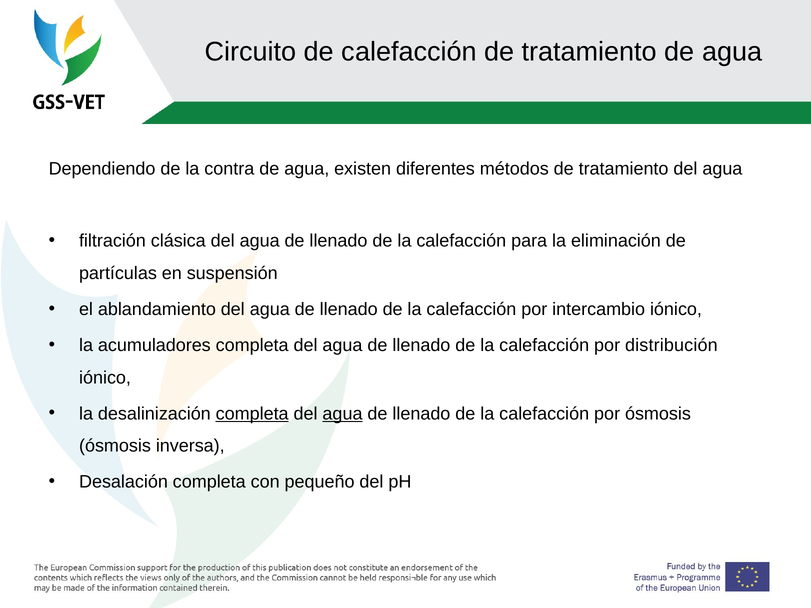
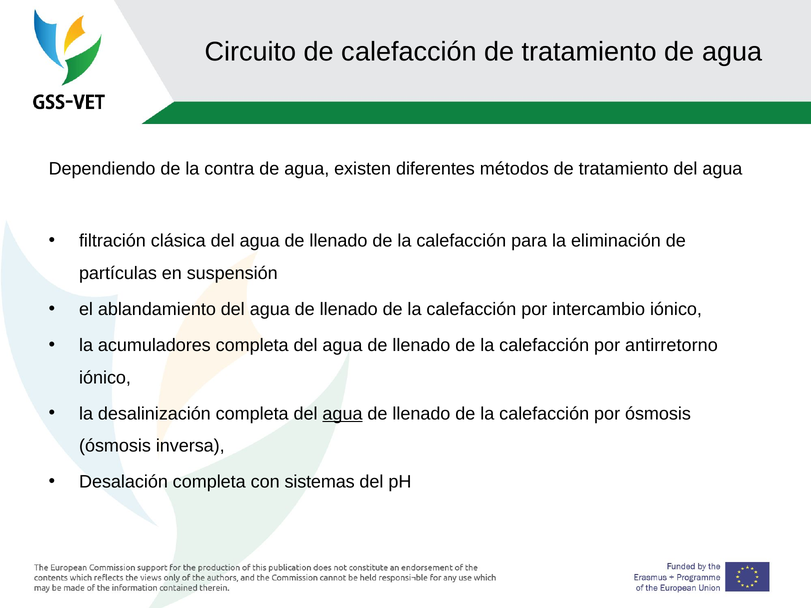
distribución: distribución -> antirretorno
completa at (252, 414) underline: present -> none
pequeño: pequeño -> sistemas
